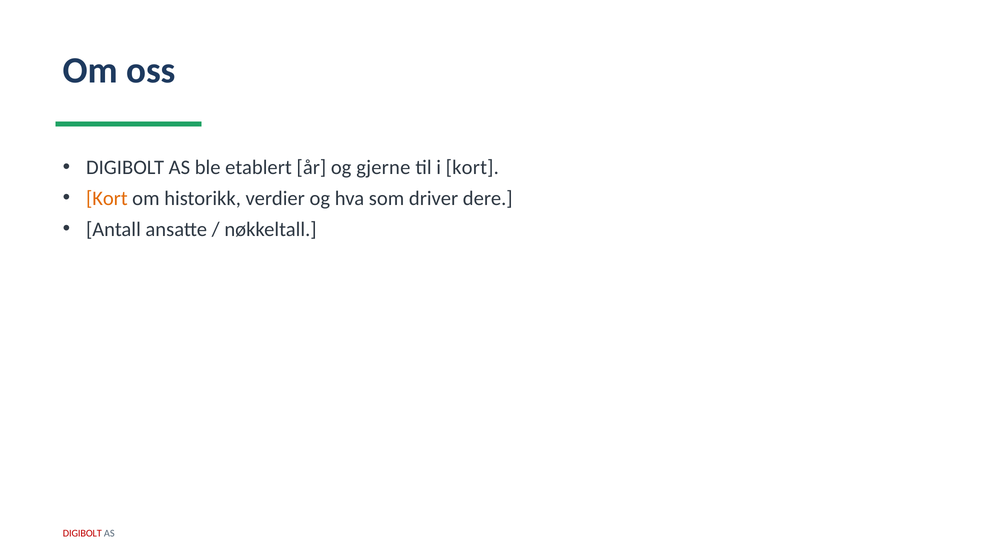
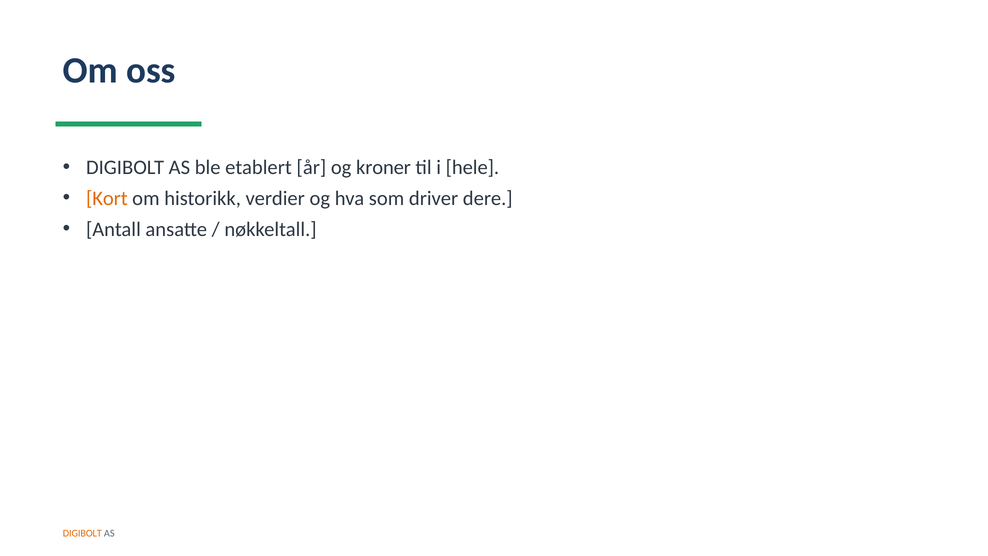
gjerne: gjerne -> kroner
i kort: kort -> hele
DIGIBOLT at (82, 533) colour: red -> orange
